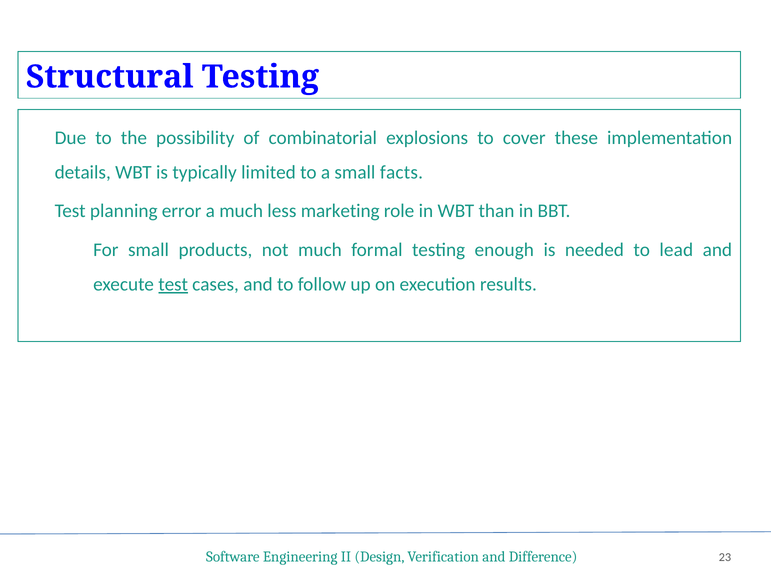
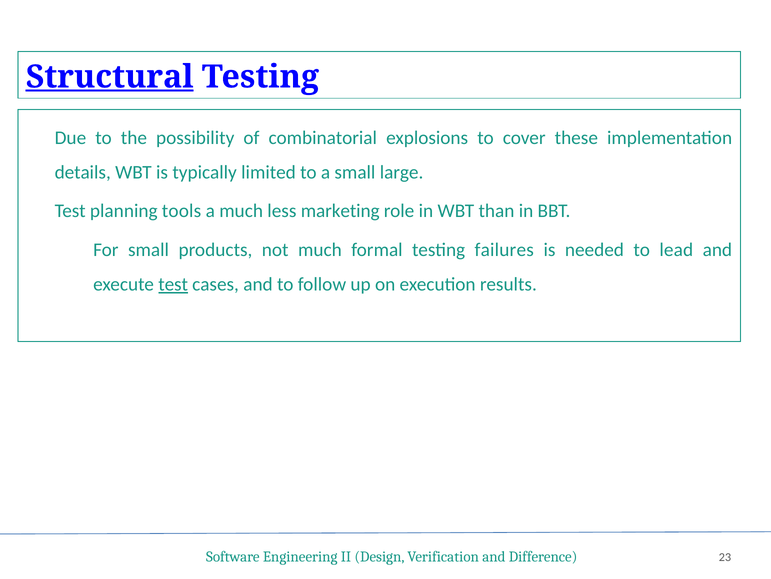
Structural underline: none -> present
facts: facts -> large
error: error -> tools
enough: enough -> failures
